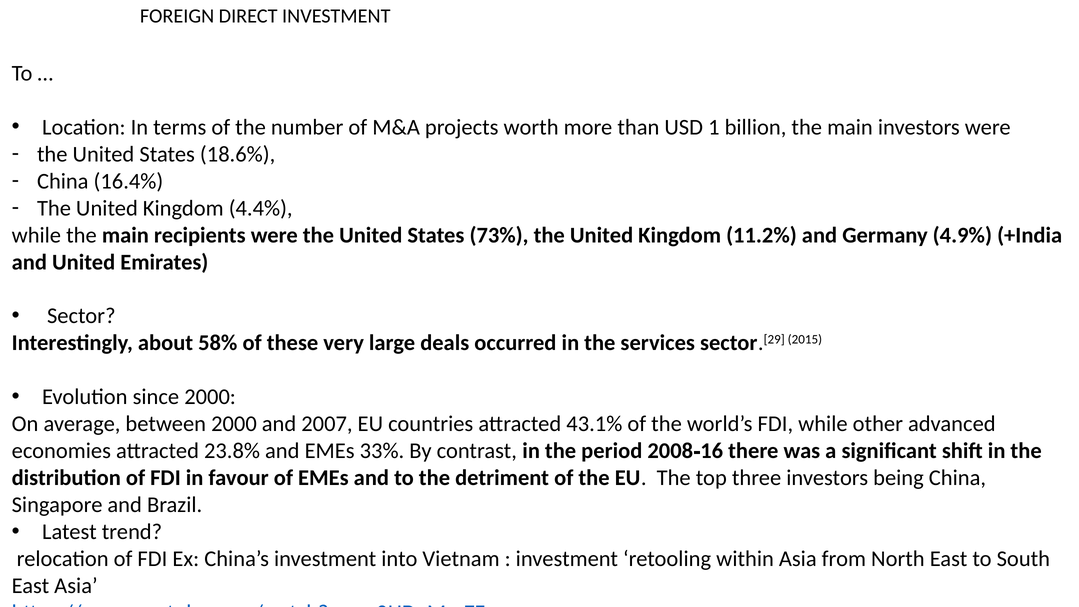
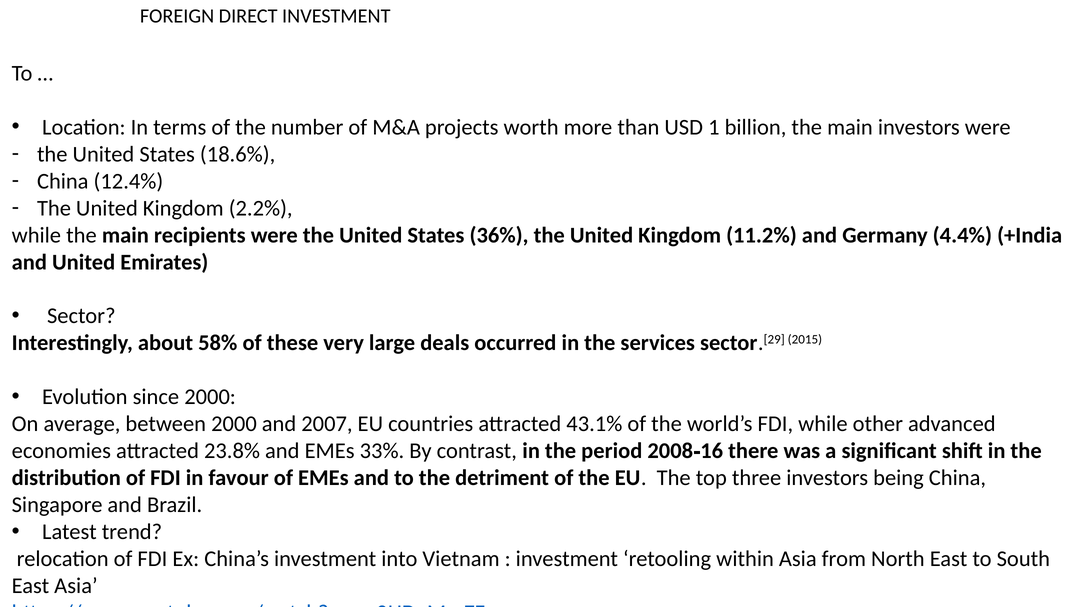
16.4%: 16.4% -> 12.4%
4.4%: 4.4% -> 2.2%
73%: 73% -> 36%
4.9%: 4.9% -> 4.4%
